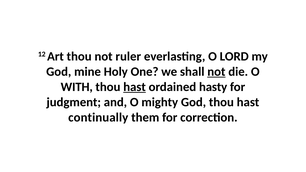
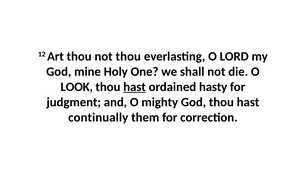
not ruler: ruler -> thou
not at (216, 72) underline: present -> none
WITH: WITH -> LOOK
